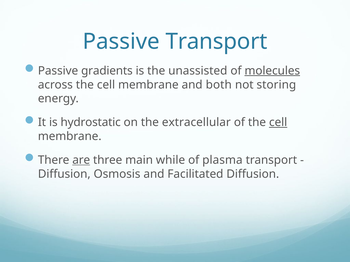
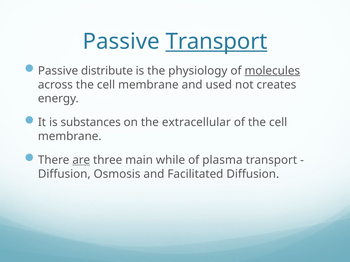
Transport at (216, 42) underline: none -> present
gradients: gradients -> distribute
unassisted: unassisted -> physiology
both: both -> used
storing: storing -> creates
hydrostatic: hydrostatic -> substances
cell at (278, 123) underline: present -> none
